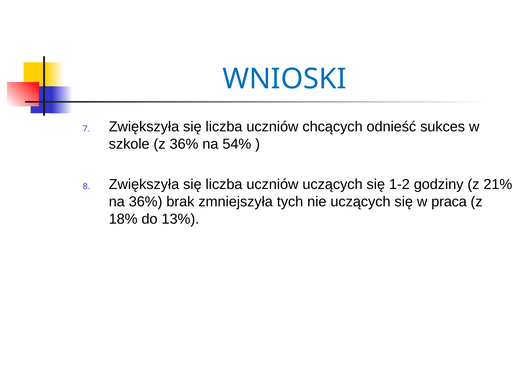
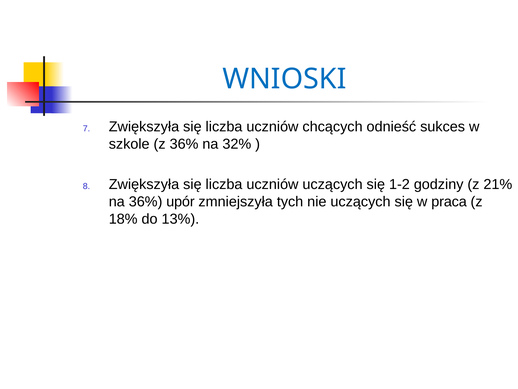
54%: 54% -> 32%
brak: brak -> upór
